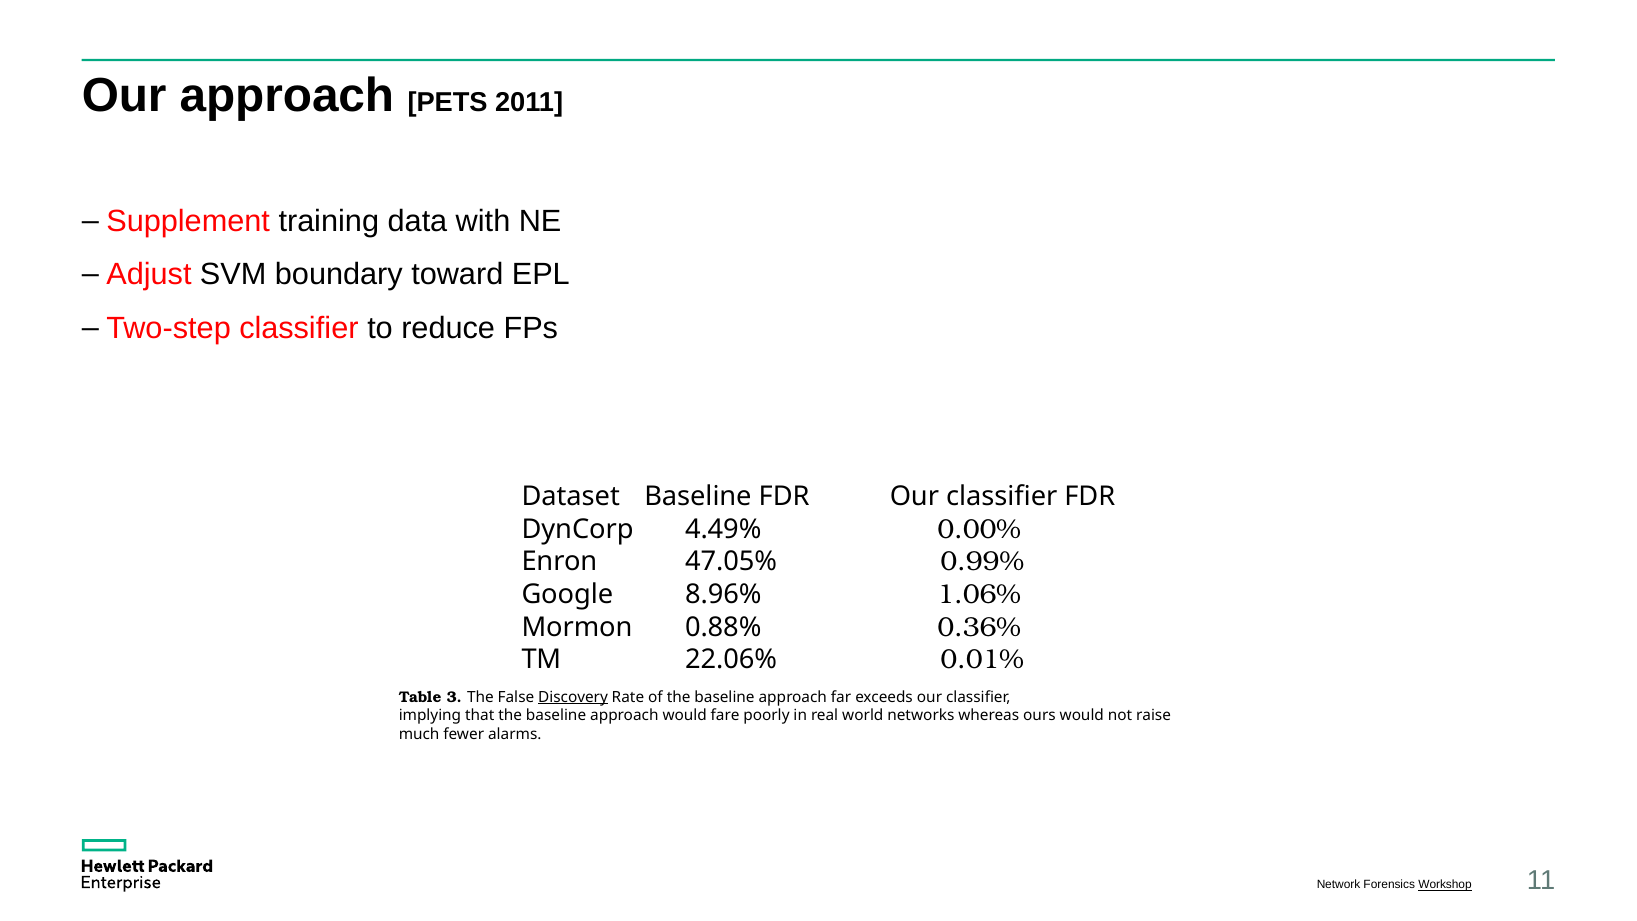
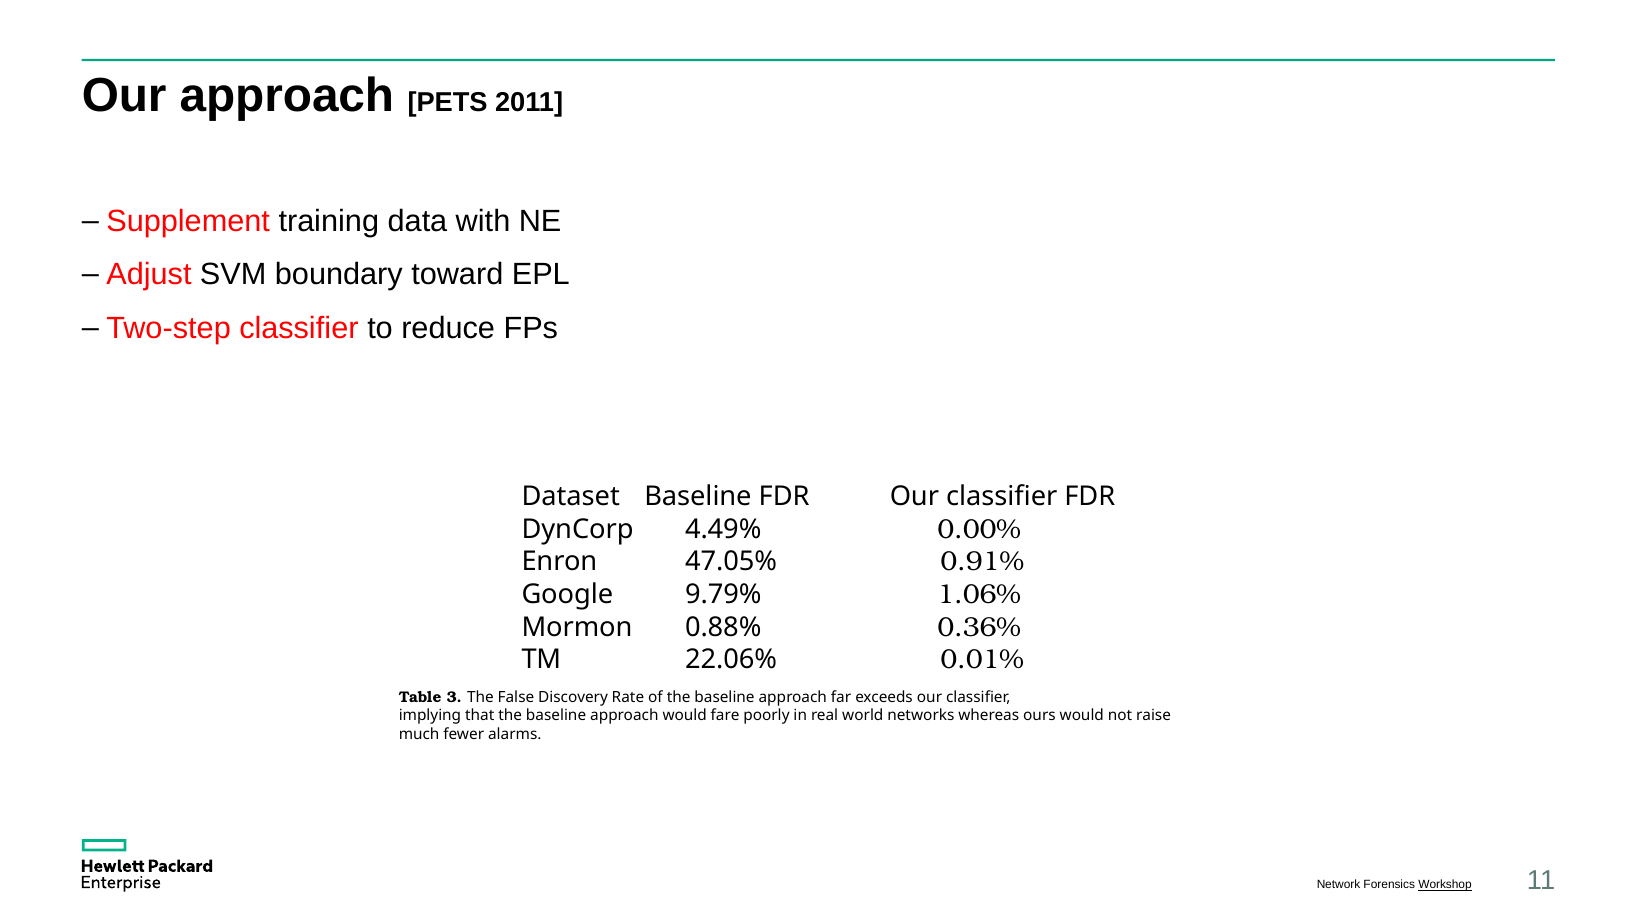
0.99%: 0.99% -> 0.91%
8.96%: 8.96% -> 9.79%
Discovery underline: present -> none
